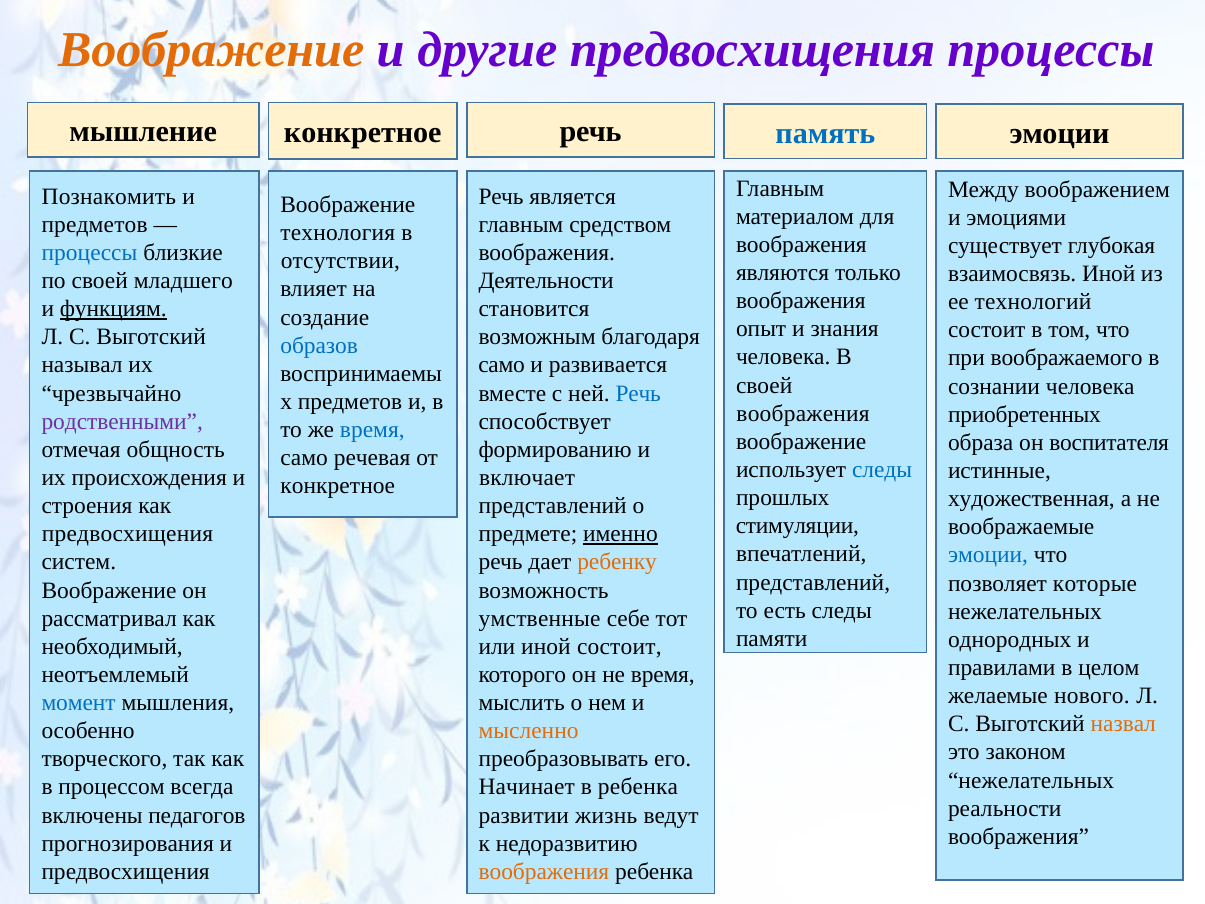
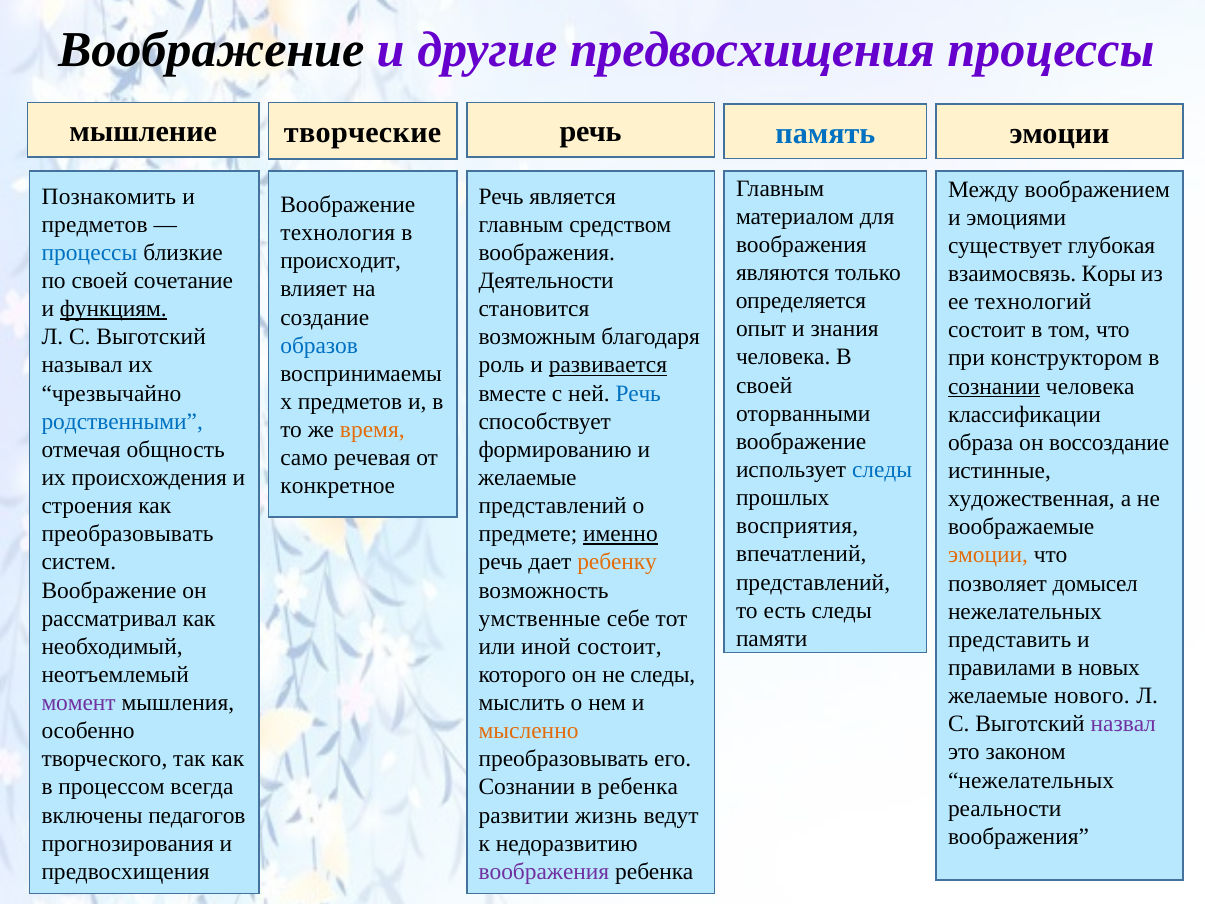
Воображение at (211, 50) colour: orange -> black
мышление конкретное: конкретное -> творческие
отсутствии: отсутствии -> происходит
взаимосвязь Иной: Иной -> Коры
младшего: младшего -> сочетание
воображения at (801, 301): воображения -> определяется
воображаемого: воображаемого -> конструктором
само at (502, 365): само -> роль
развивается underline: none -> present
сознании at (994, 386) underline: none -> present
воображения at (803, 413): воображения -> оторванными
приобретенных: приобретенных -> классификации
родственными colour: purple -> blue
время at (372, 430) colour: blue -> orange
воспитателя: воспитателя -> воссоздание
включает at (527, 478): включает -> желаемые
стимуляции: стимуляции -> восприятия
предвосхищения at (128, 534): предвосхищения -> преобразовывать
эмоции at (988, 555) colour: blue -> orange
которые: которые -> домысел
однородных: однородных -> представить
целом: целом -> новых
не время: время -> следы
момент colour: blue -> purple
назвал colour: orange -> purple
Начинает at (527, 787): Начинает -> Сознании
воображения at (544, 871) colour: orange -> purple
